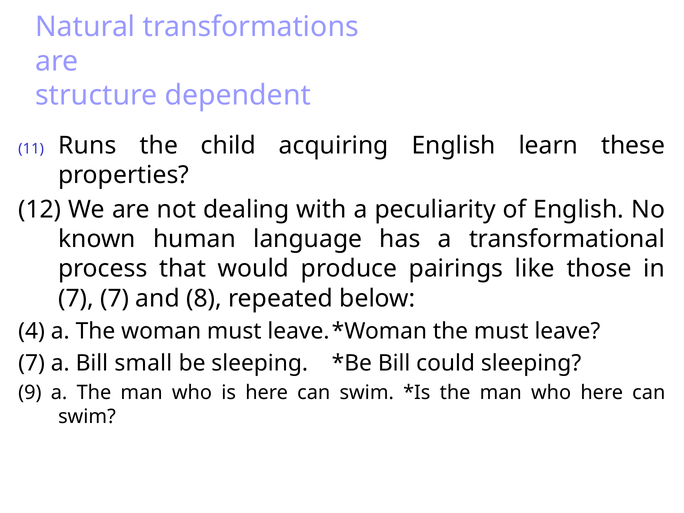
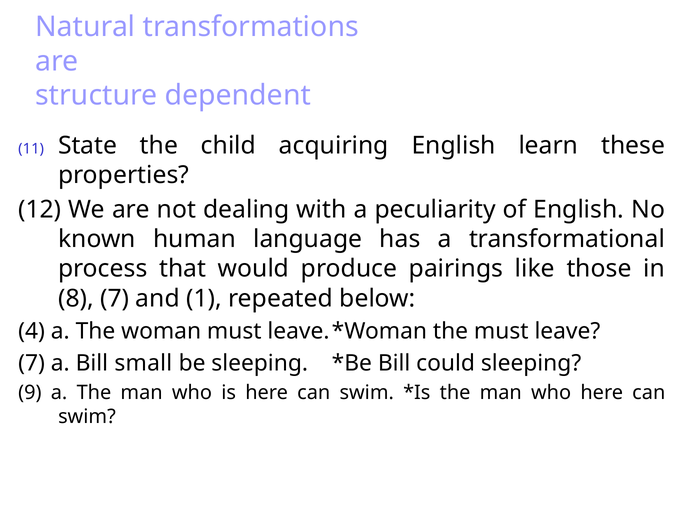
Runs: Runs -> State
7 at (76, 298): 7 -> 8
8: 8 -> 1
